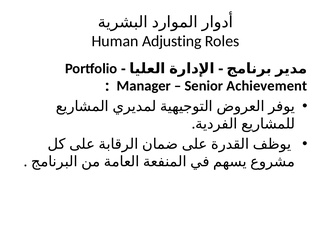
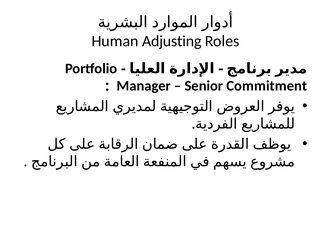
Achievement: Achievement -> Commitment
